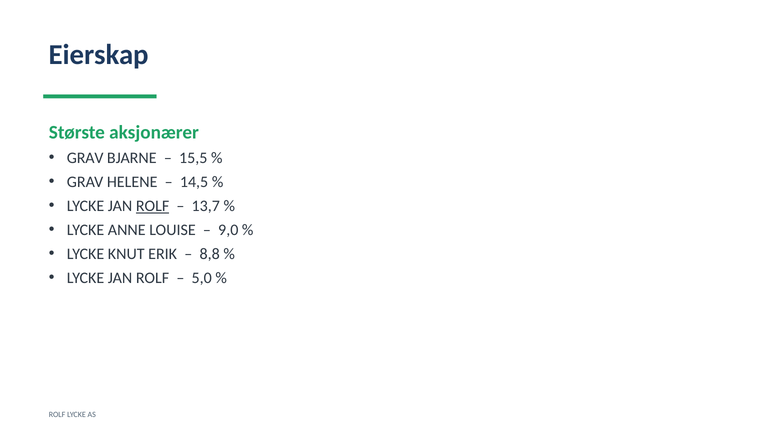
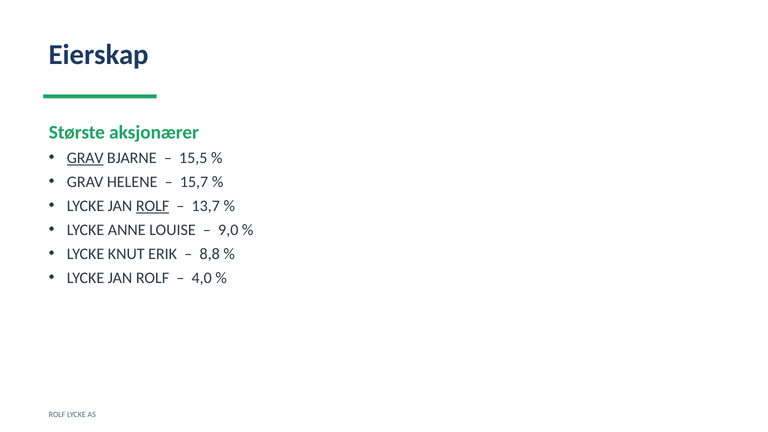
GRAV at (85, 158) underline: none -> present
14,5: 14,5 -> 15,7
5,0: 5,0 -> 4,0
